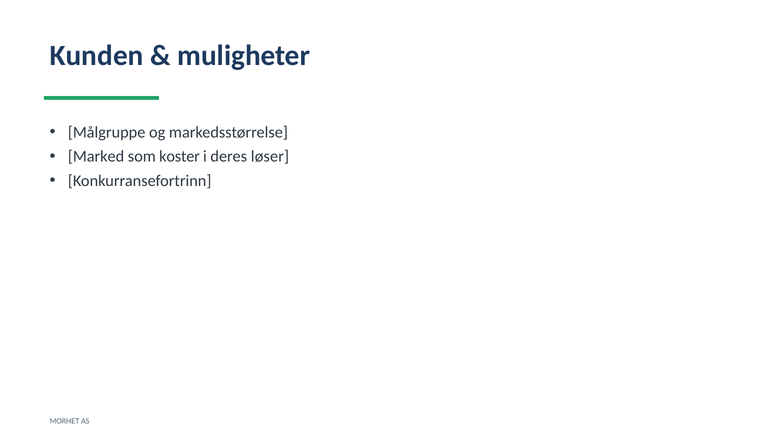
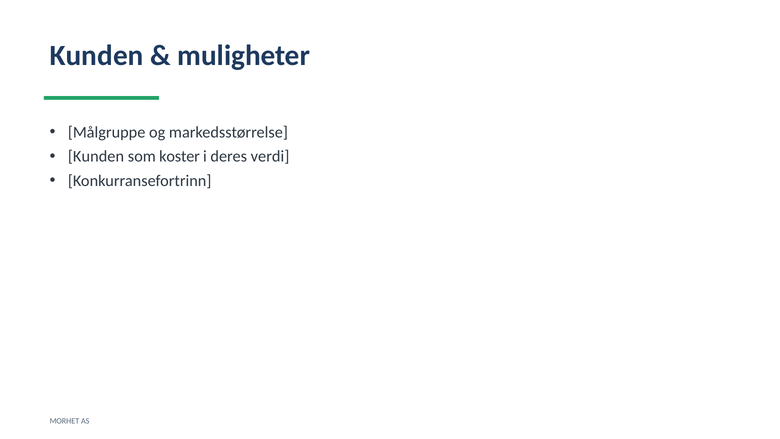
Marked at (96, 156): Marked -> Kunden
løser: løser -> verdi
